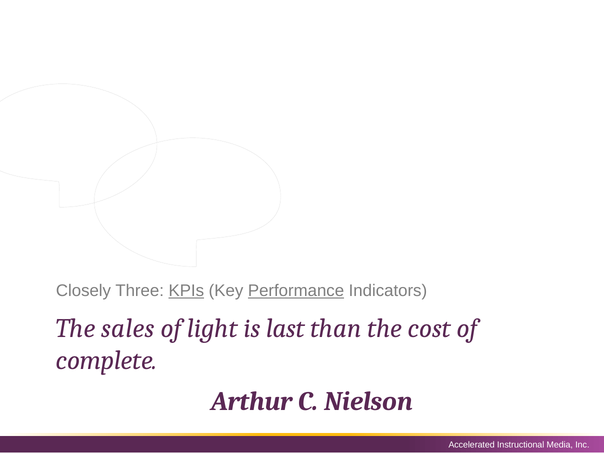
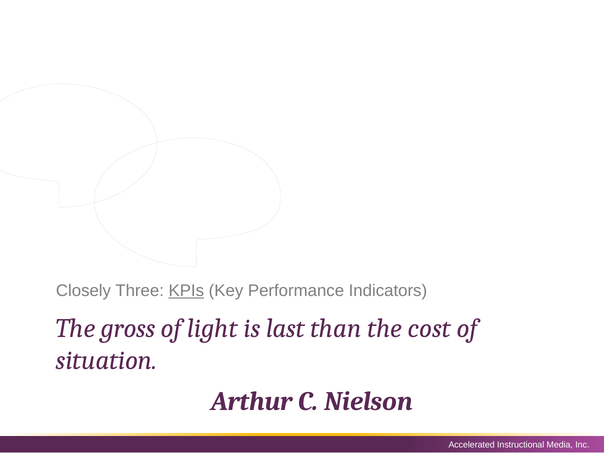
Performance at (296, 291) underline: present -> none
sales: sales -> gross
complete: complete -> situation
